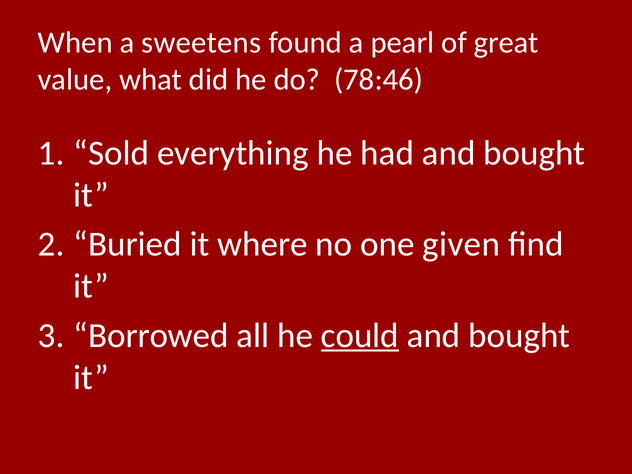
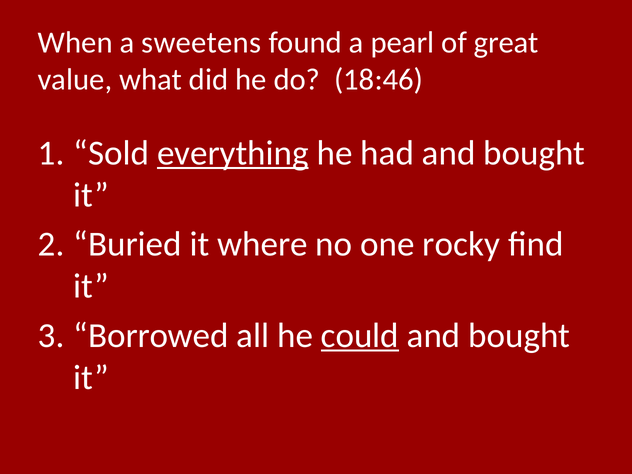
78:46: 78:46 -> 18:46
everything underline: none -> present
given: given -> rocky
